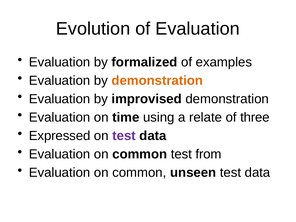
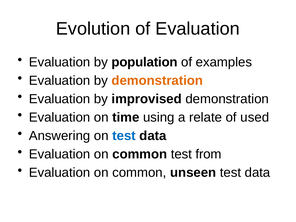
formalized: formalized -> population
three: three -> used
Expressed: Expressed -> Answering
test at (124, 136) colour: purple -> blue
